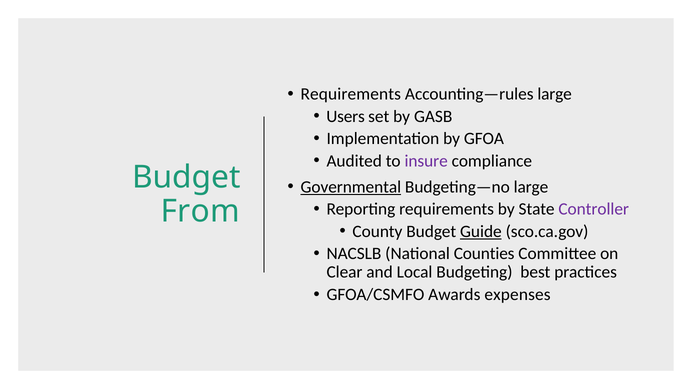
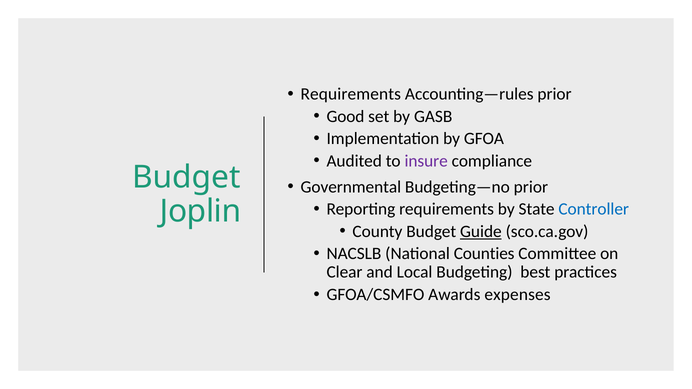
Accounting—rules large: large -> prior
Users: Users -> Good
Governmental underline: present -> none
Budgeting—no large: large -> prior
Controller colour: purple -> blue
From: From -> Joplin
